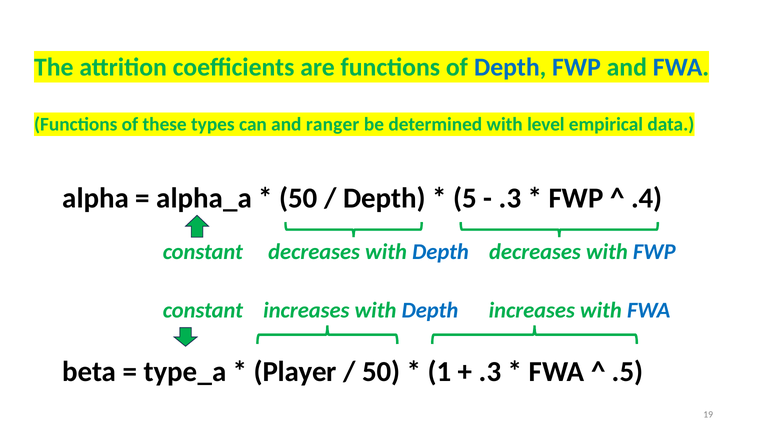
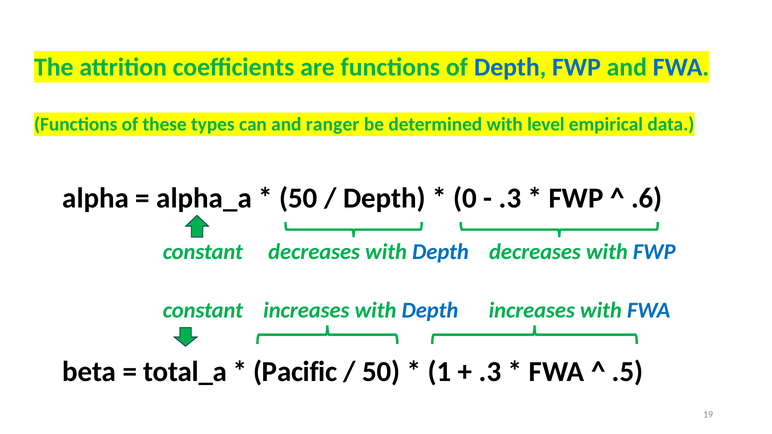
5: 5 -> 0
.4: .4 -> .6
type_a: type_a -> total_a
Player: Player -> Pacific
